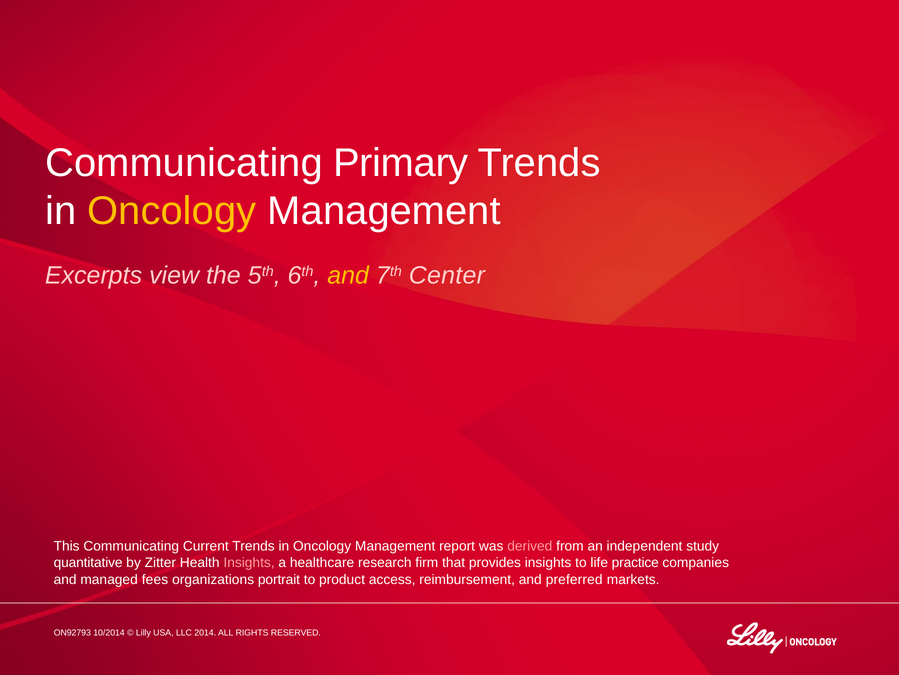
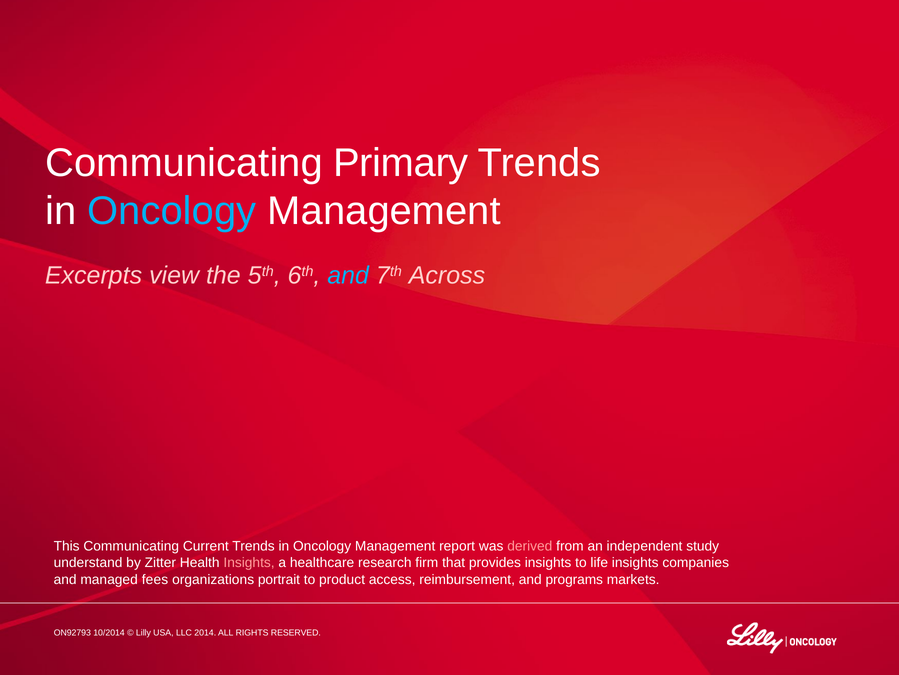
Oncology at (172, 211) colour: yellow -> light blue
and at (348, 275) colour: yellow -> light blue
Center: Center -> Across
quantitative: quantitative -> understand
life practice: practice -> insights
preferred: preferred -> programs
